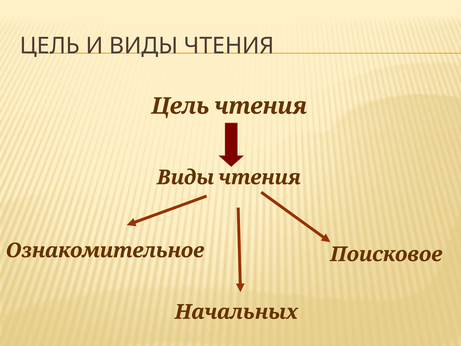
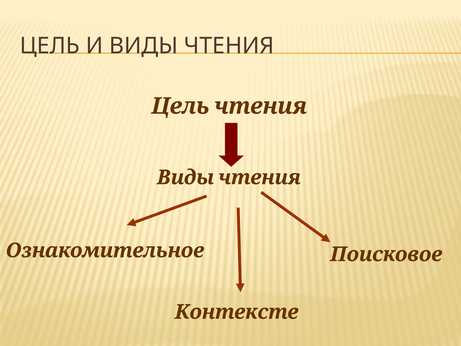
Начальных: Начальных -> Контексте
